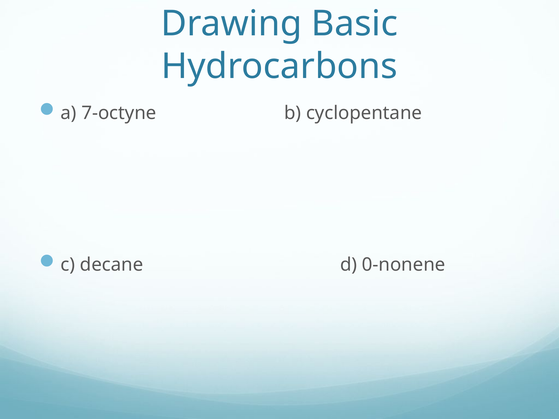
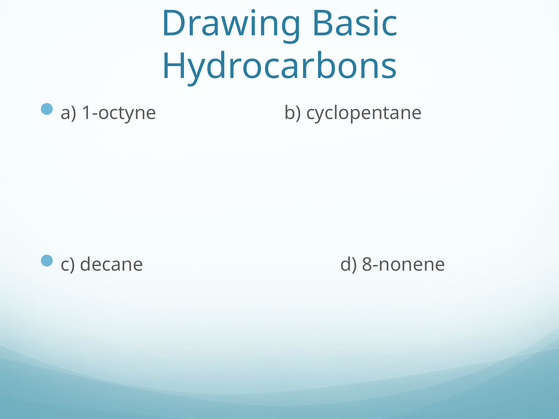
7-octyne: 7-octyne -> 1-octyne
0-nonene: 0-nonene -> 8-nonene
